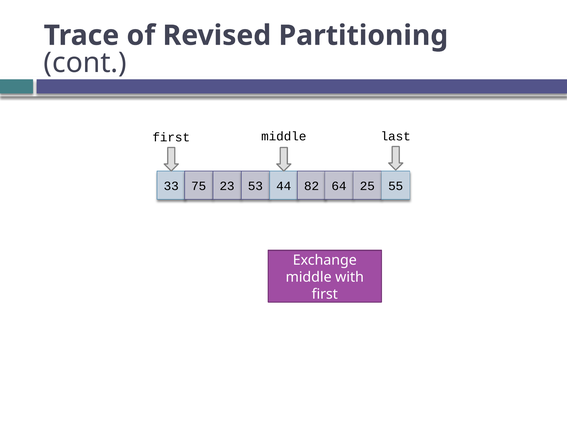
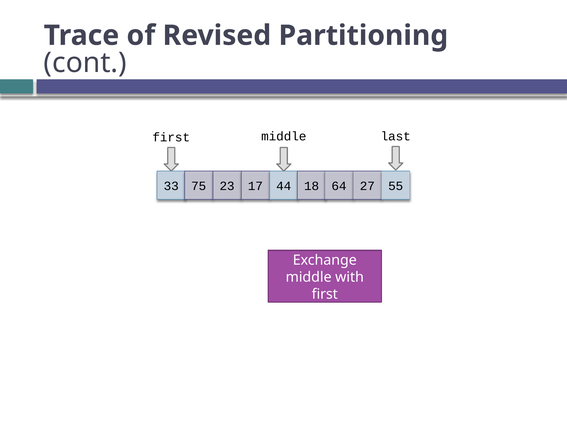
53: 53 -> 17
82: 82 -> 18
25: 25 -> 27
